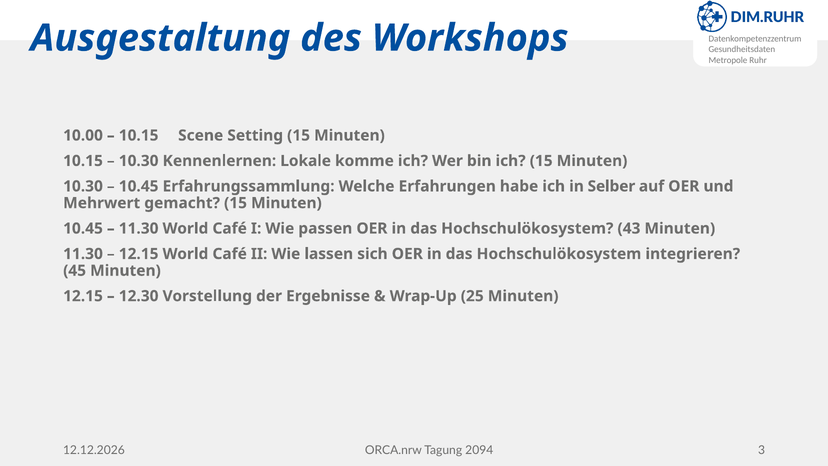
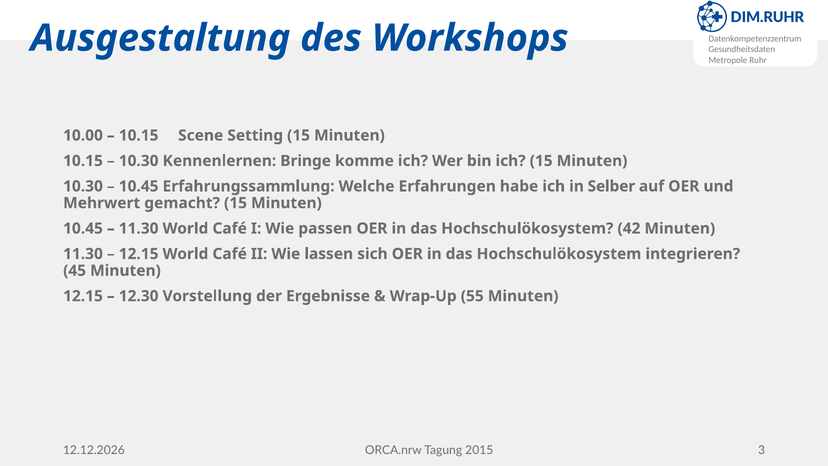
Lokale: Lokale -> Bringe
43: 43 -> 42
25: 25 -> 55
2094: 2094 -> 2015
